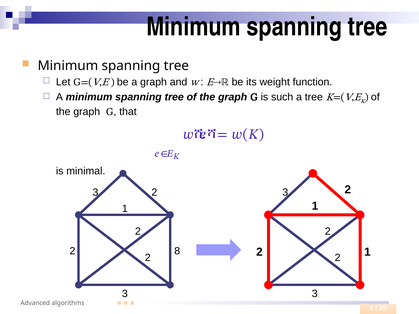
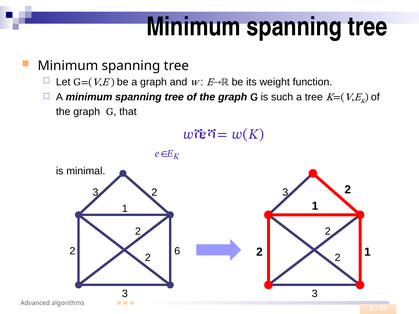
2 8: 8 -> 6
